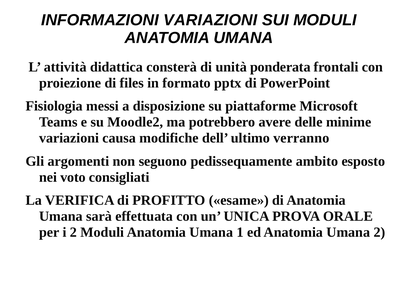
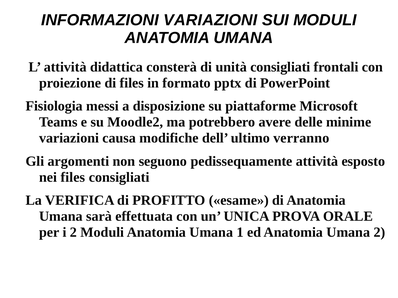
unità ponderata: ponderata -> consigliati
pedissequamente ambito: ambito -> attività
nei voto: voto -> files
